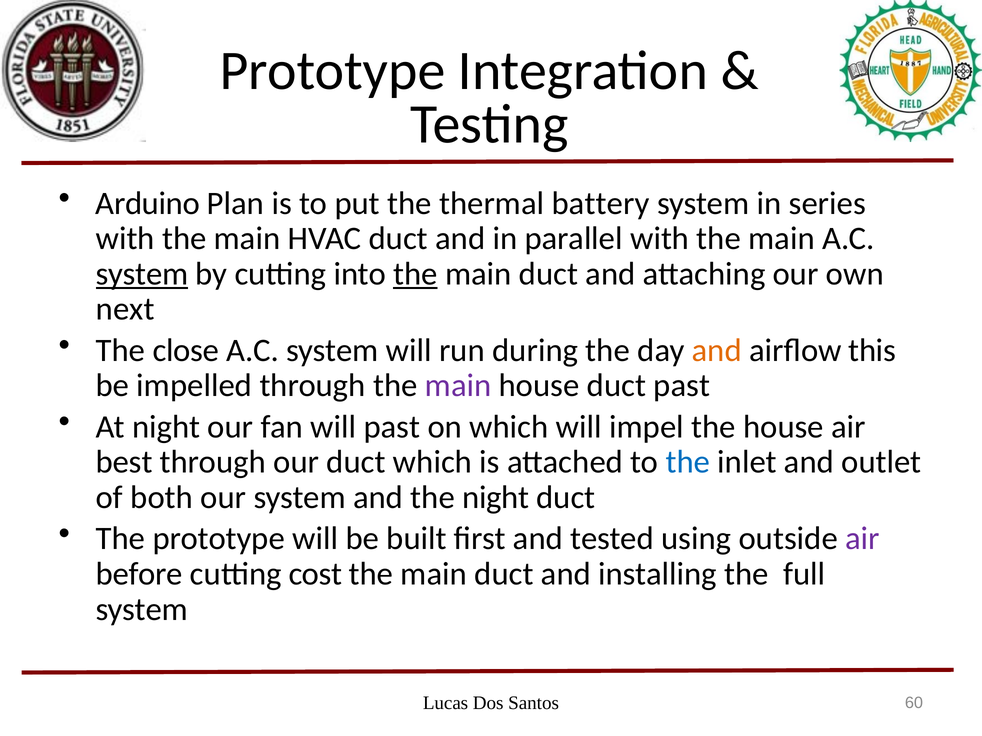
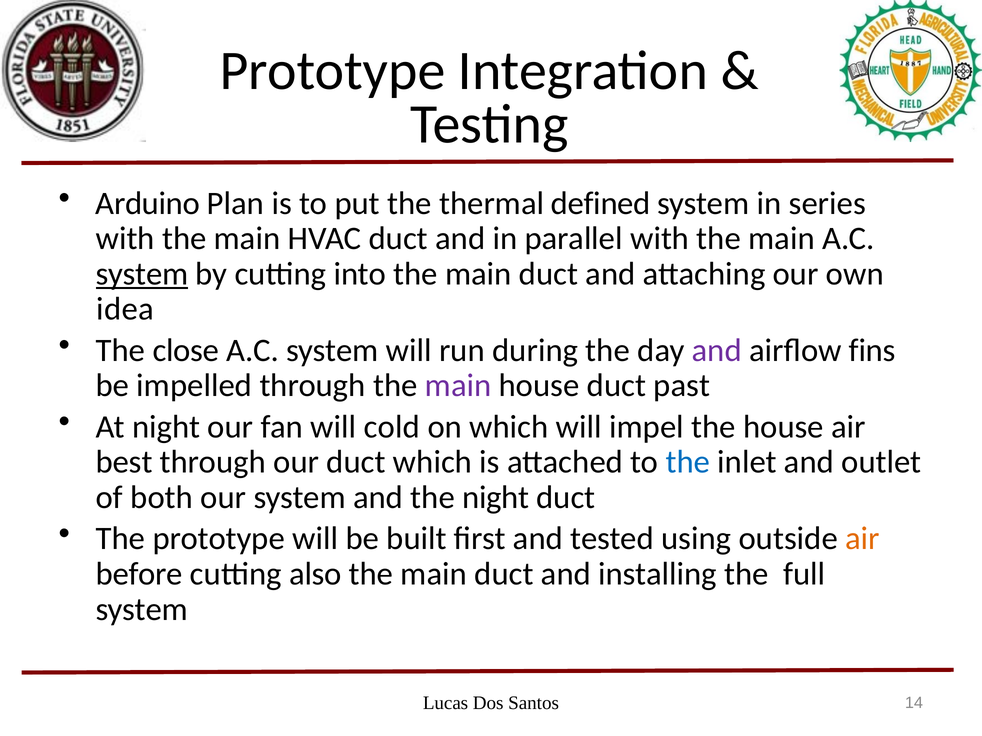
battery: battery -> defined
the at (415, 274) underline: present -> none
next: next -> idea
and at (717, 351) colour: orange -> purple
this: this -> fins
will past: past -> cold
air at (862, 539) colour: purple -> orange
cost: cost -> also
60: 60 -> 14
